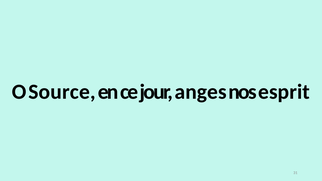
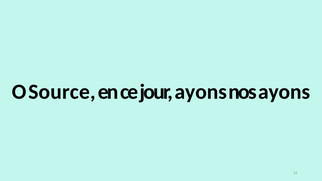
jour anges: anges -> ayons
nos esprit: esprit -> ayons
